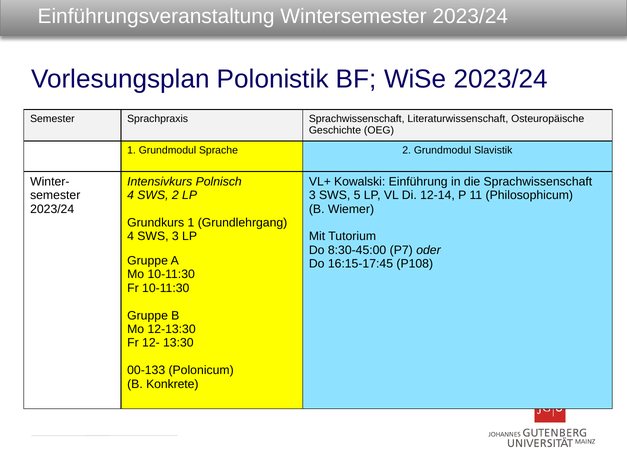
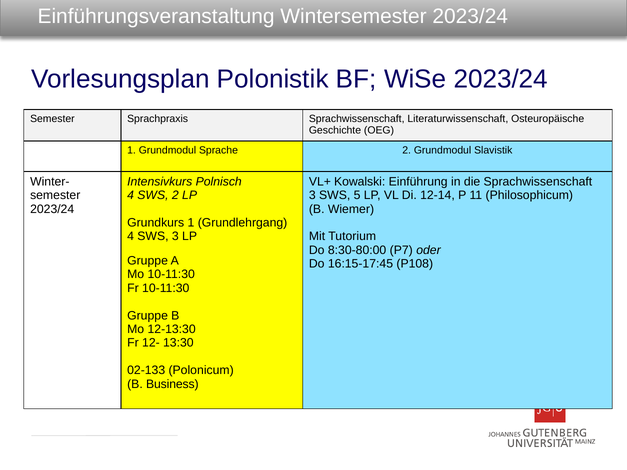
8:30-45:00: 8:30-45:00 -> 8:30-80:00
00-133: 00-133 -> 02-133
Konkrete: Konkrete -> Business
